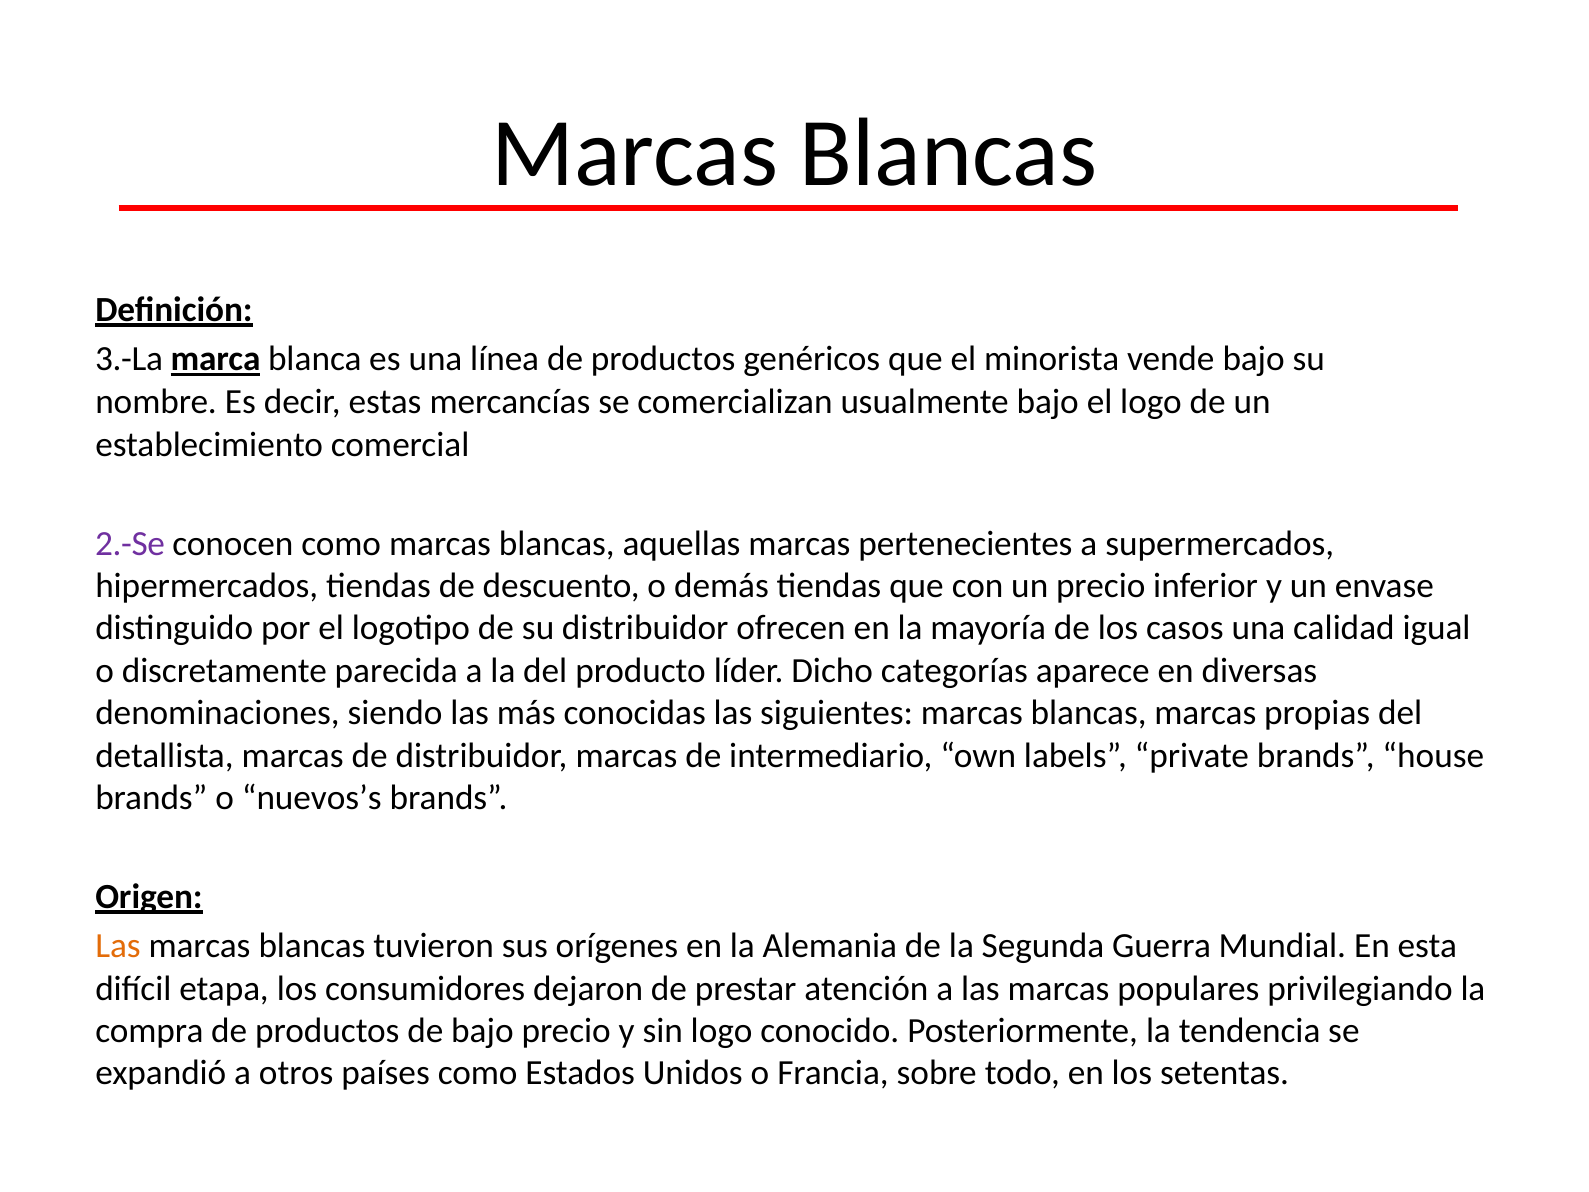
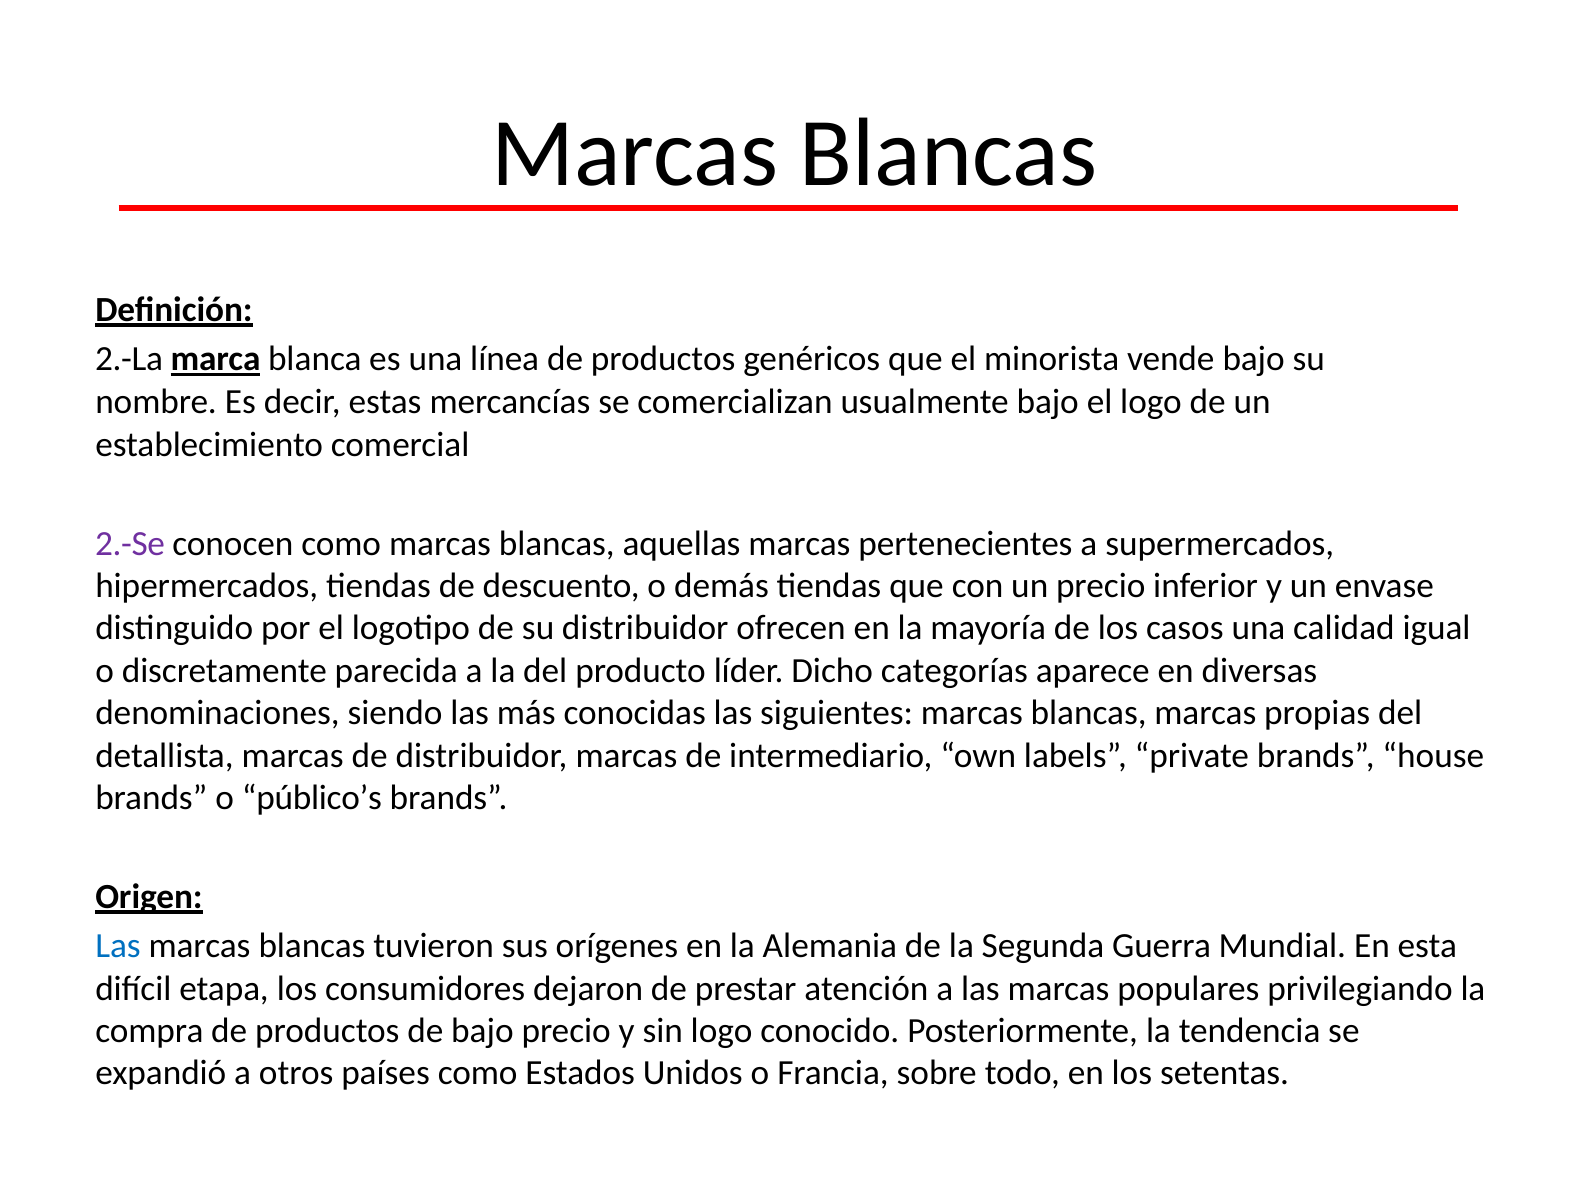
3.-La: 3.-La -> 2.-La
nuevos’s: nuevos’s -> público’s
Las at (118, 946) colour: orange -> blue
